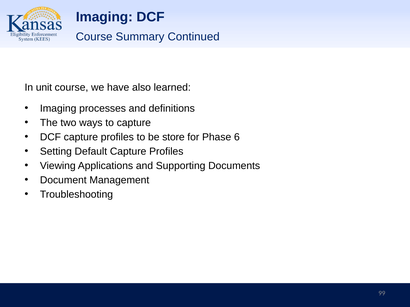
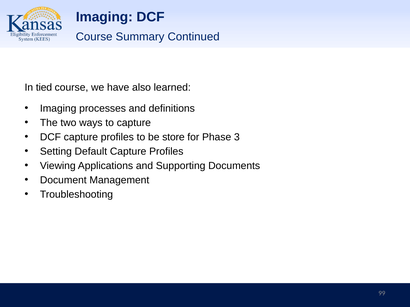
unit: unit -> tied
6: 6 -> 3
